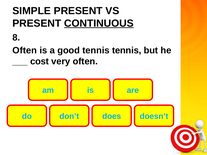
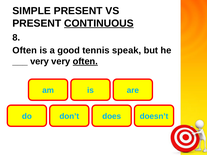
tennis tennis: tennis -> speak
cost at (40, 62): cost -> very
often at (85, 62) underline: none -> present
